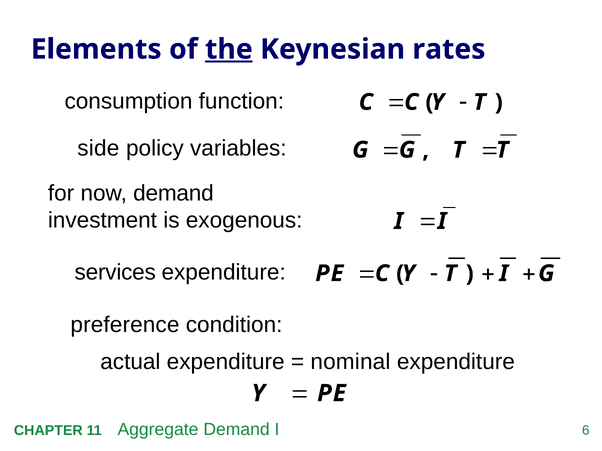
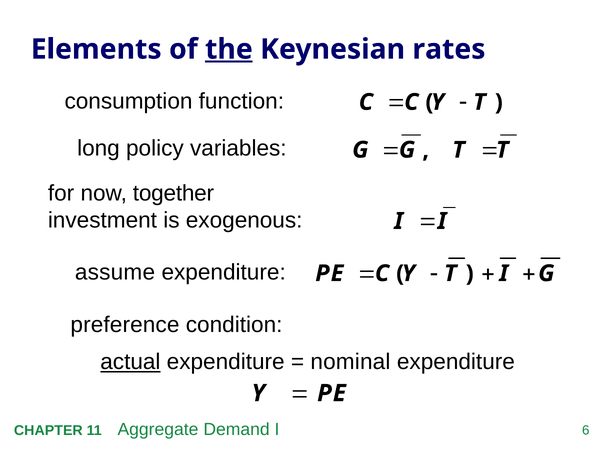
side: side -> long
now demand: demand -> together
services: services -> assume
actual underline: none -> present
